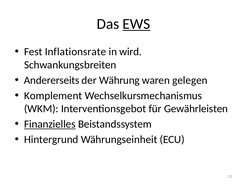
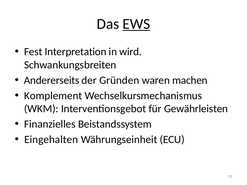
Inflationsrate: Inflationsrate -> Interpretation
Währung: Währung -> Gründen
gelegen: gelegen -> machen
Finanzielles underline: present -> none
Hintergrund: Hintergrund -> Eingehalten
